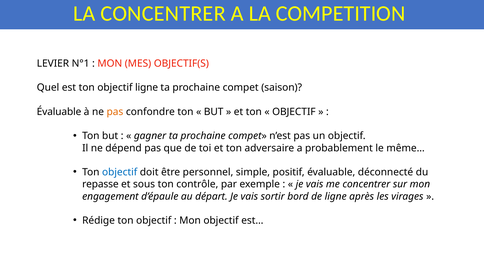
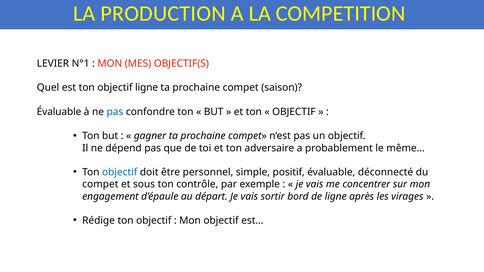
LA CONCENTRER: CONCENTRER -> PRODUCTION
pas at (115, 112) colour: orange -> blue
repasse at (100, 184): repasse -> compet
